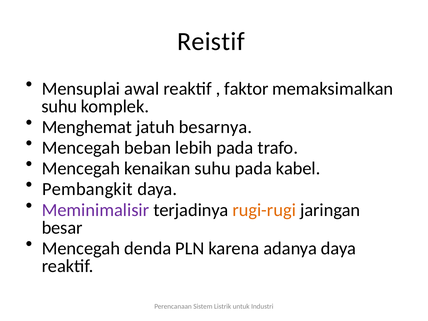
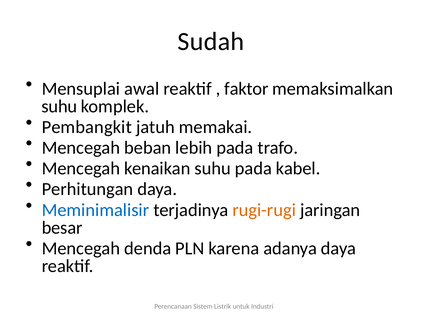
Reistif: Reistif -> Sudah
Menghemat: Menghemat -> Pembangkit
besarnya: besarnya -> memakai
Pembangkit: Pembangkit -> Perhitungan
Meminimalisir colour: purple -> blue
